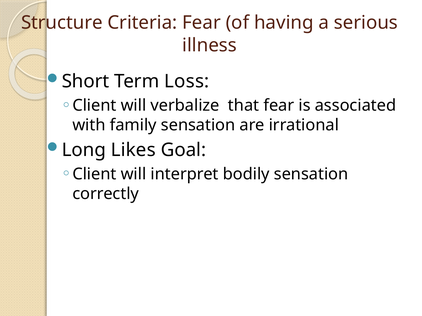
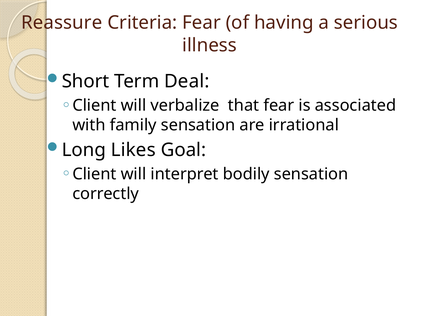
Structure: Structure -> Reassure
Loss: Loss -> Deal
